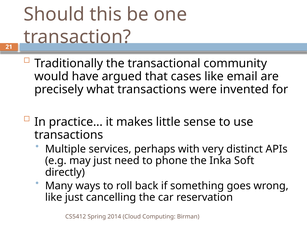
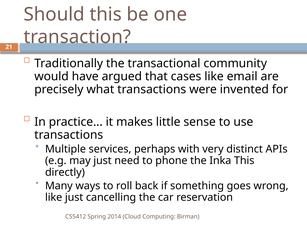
Inka Soft: Soft -> This
